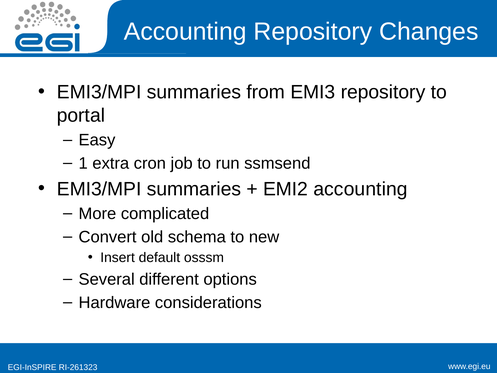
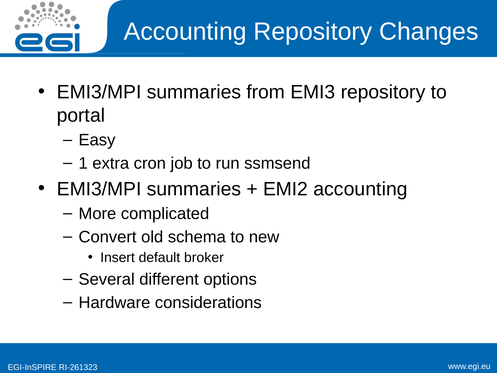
osssm: osssm -> broker
